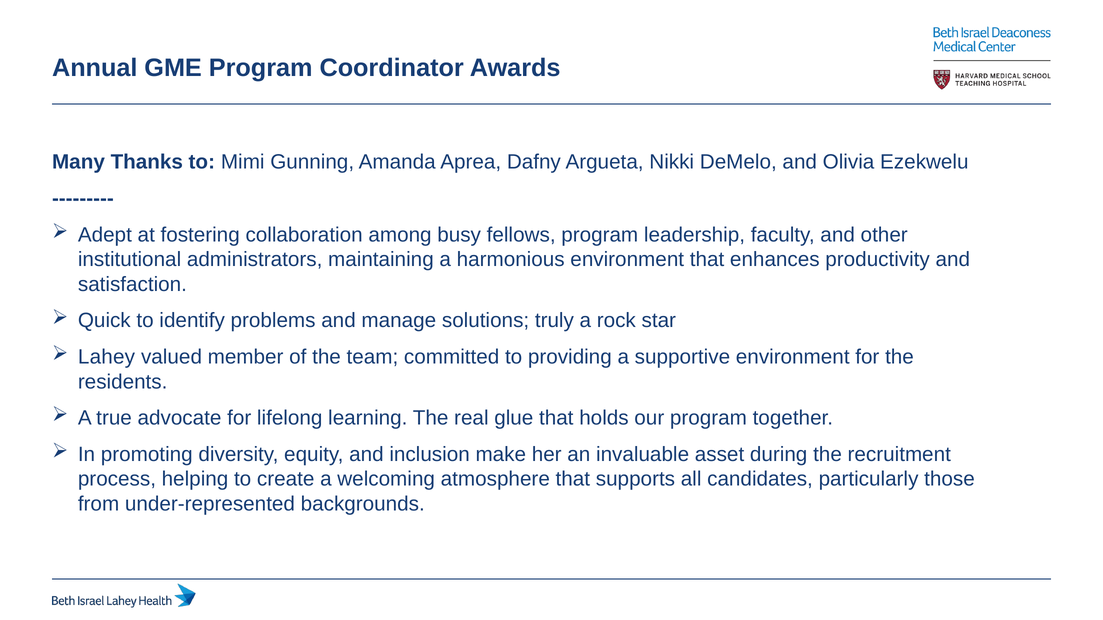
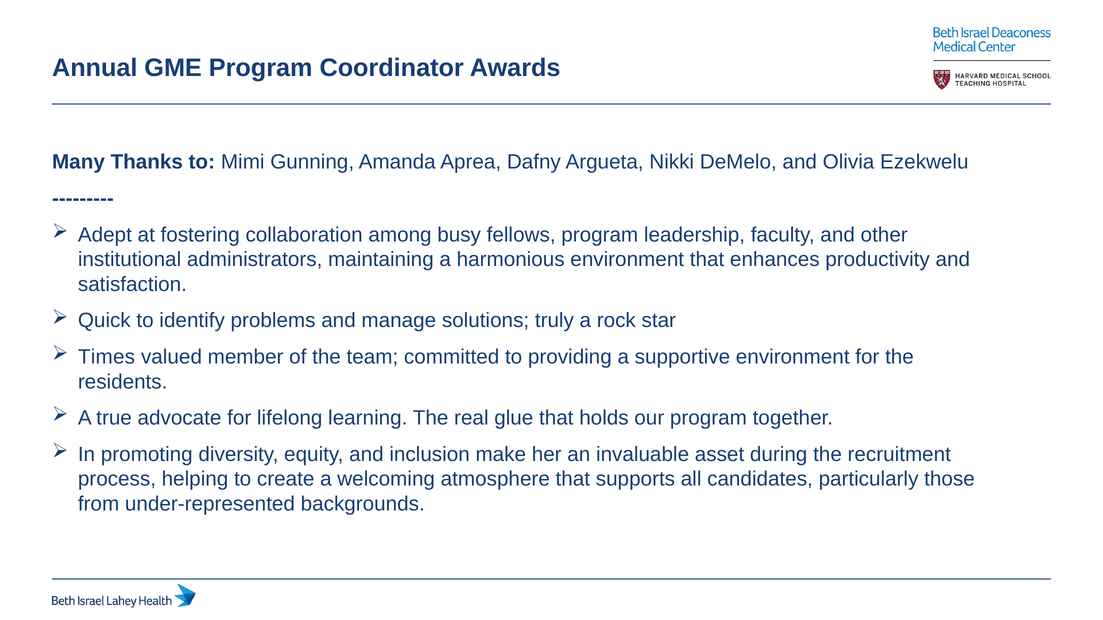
Lahey: Lahey -> Times
